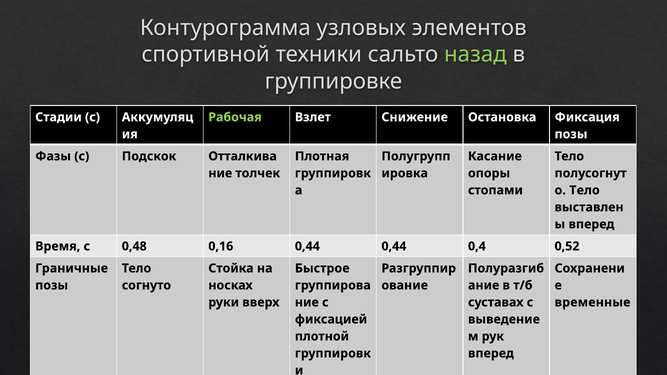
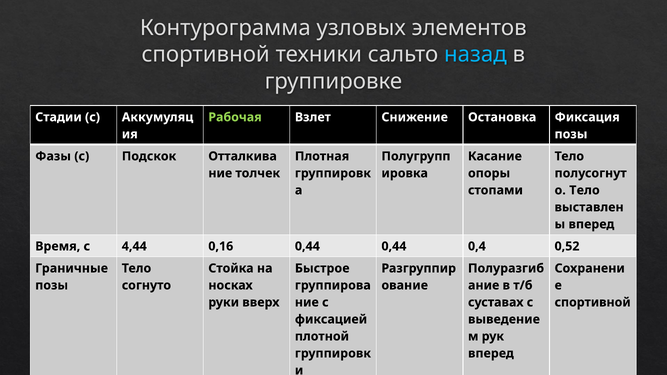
назад colour: light green -> light blue
0,48: 0,48 -> 4,44
временные at (593, 302): временные -> спортивной
